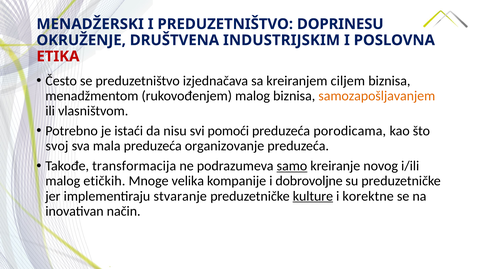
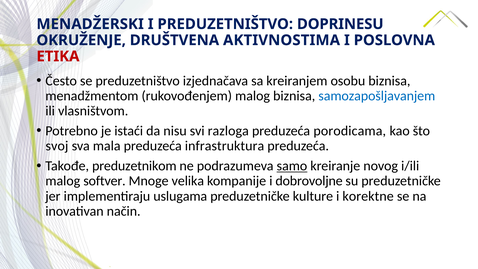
INDUSTRIJSKIM: INDUSTRIJSKIM -> AKTIVNOSTIMA
ciljem: ciljem -> osobu
samozapošljavanjem colour: orange -> blue
pomoći: pomoći -> razloga
organizovanje: organizovanje -> infrastruktura
transformacija: transformacija -> preduzetnikom
etičkih: etičkih -> softver
stvaranje: stvaranje -> uslugama
kulture underline: present -> none
